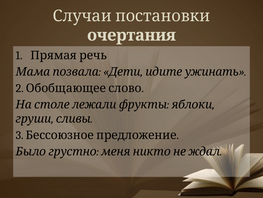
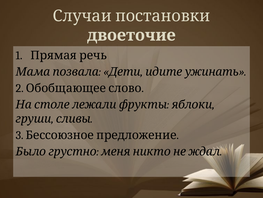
очертания: очертания -> двоеточие
